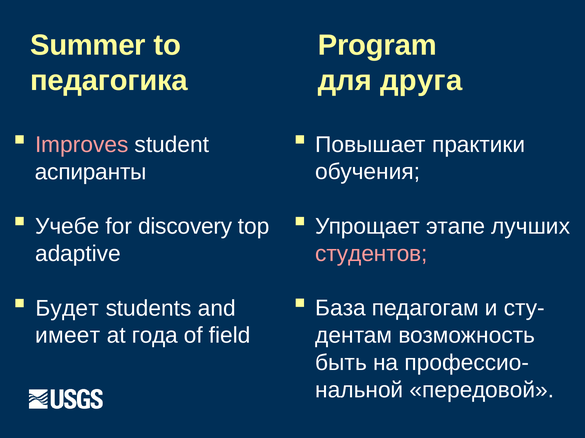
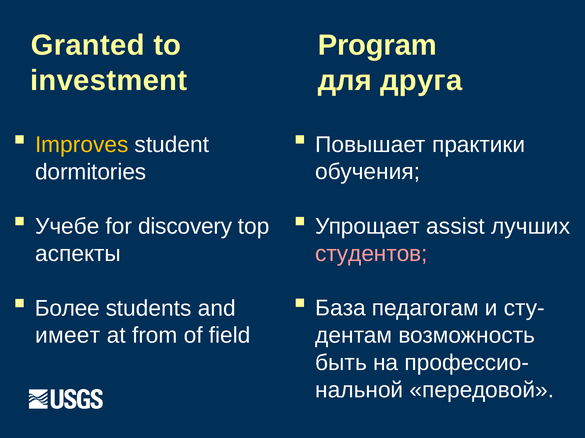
Summer: Summer -> Granted
педагогика: педагогика -> investment
Improves colour: pink -> yellow
аспиранты: аспиранты -> dormitories
этапе: этапе -> assist
adaptive: adaptive -> аспекты
Будет: Будет -> Более
года: года -> from
